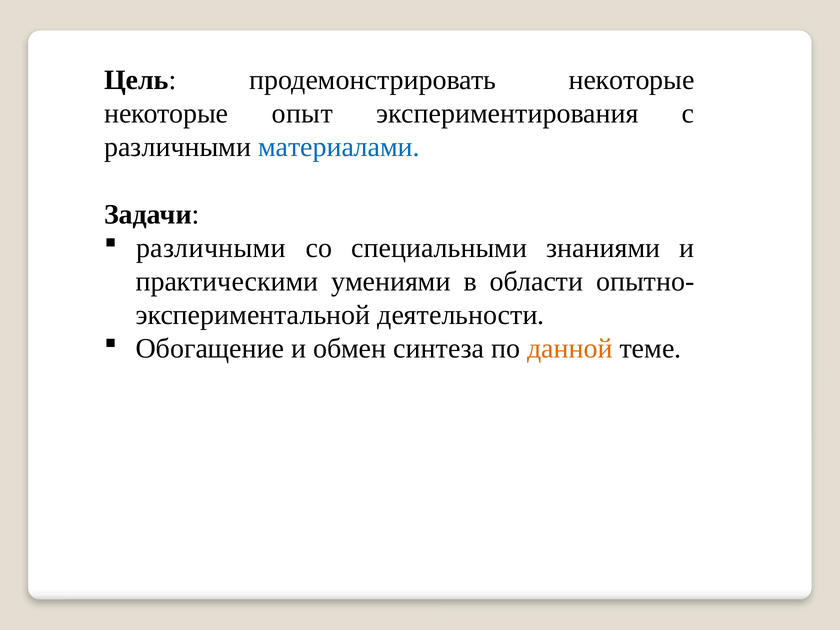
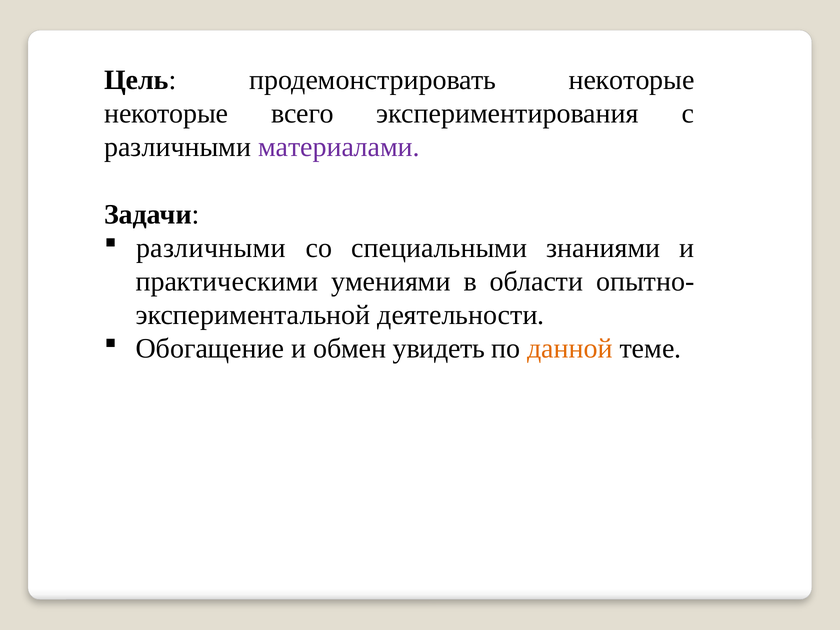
опыт: опыт -> всего
материалами colour: blue -> purple
синтеза: синтеза -> увидеть
